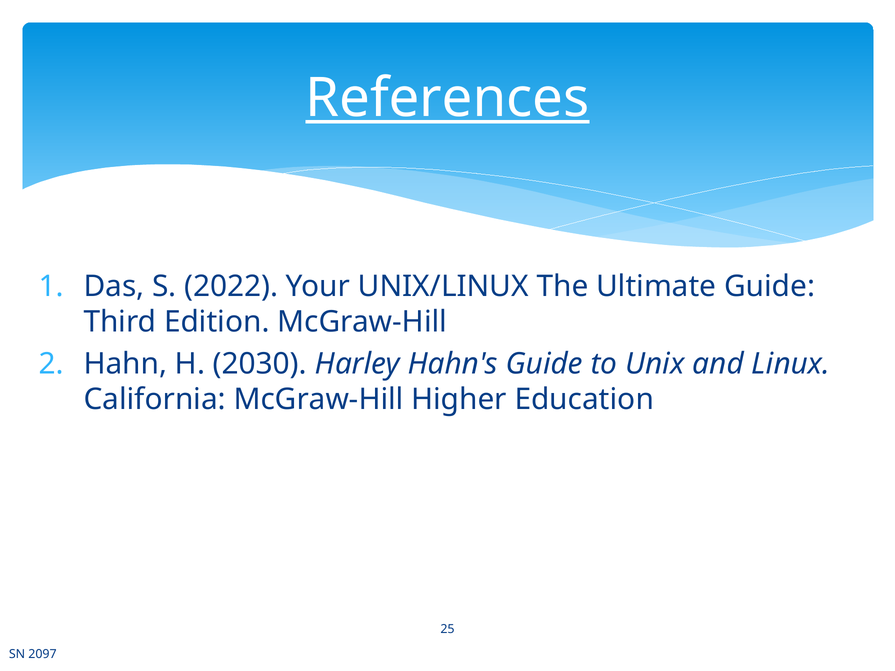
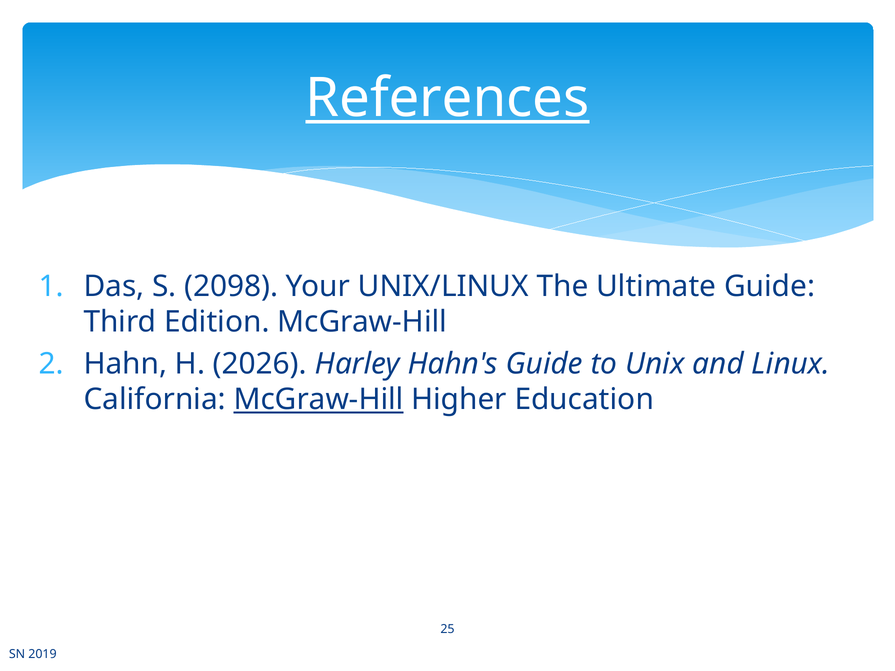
2022: 2022 -> 2098
2030: 2030 -> 2026
McGraw-Hill at (319, 400) underline: none -> present
2097: 2097 -> 2019
